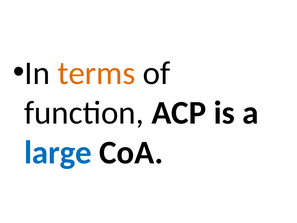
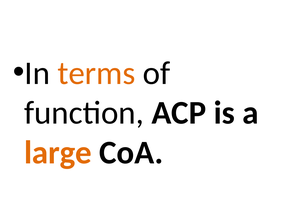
large colour: blue -> orange
